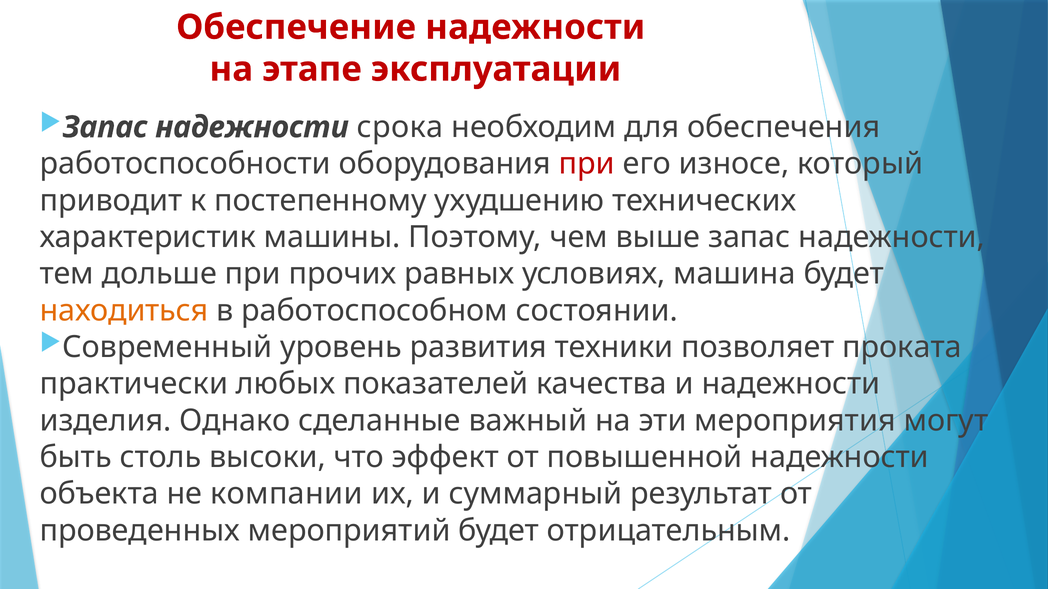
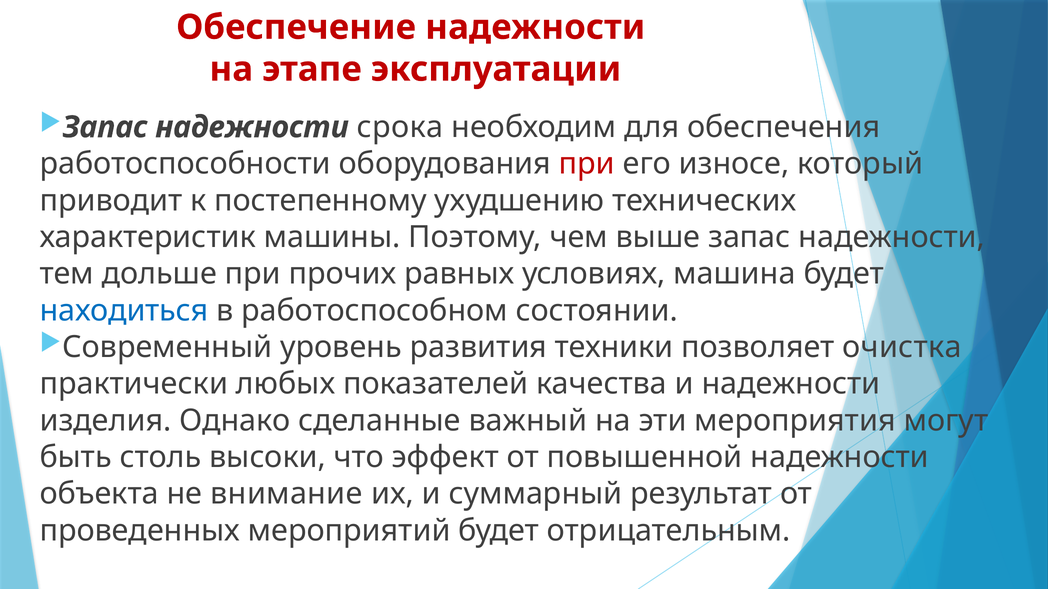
находиться colour: orange -> blue
проката: проката -> очистка
компании: компании -> внимание
